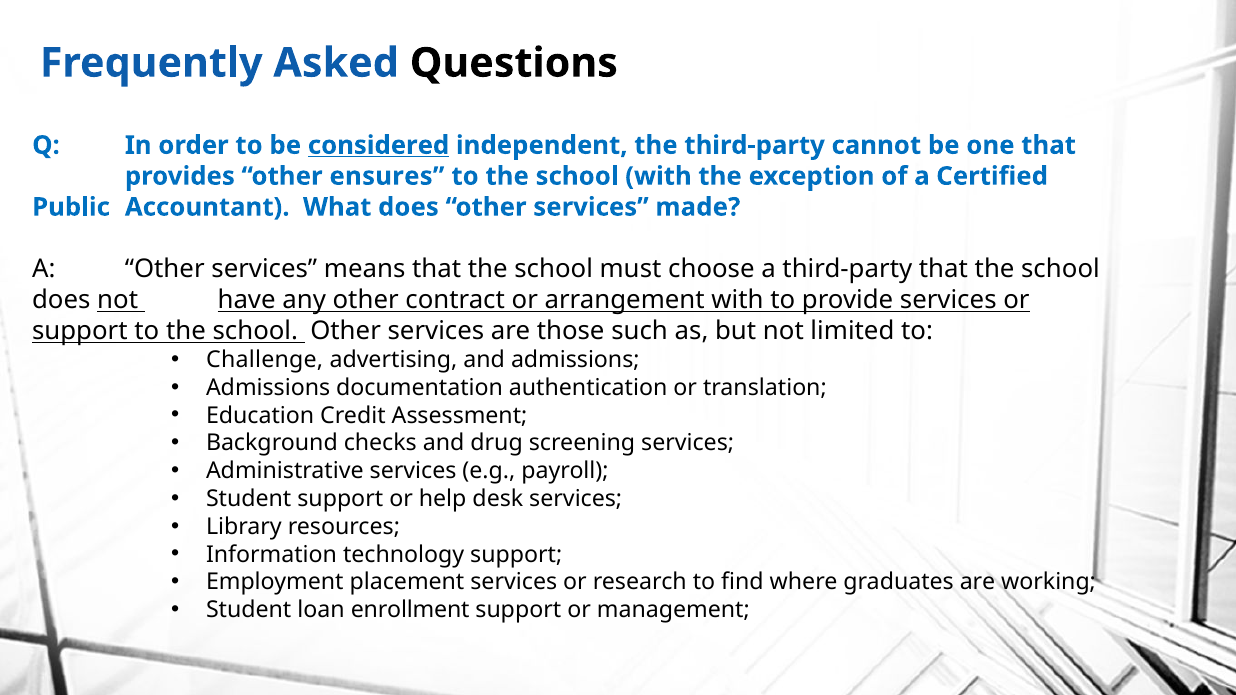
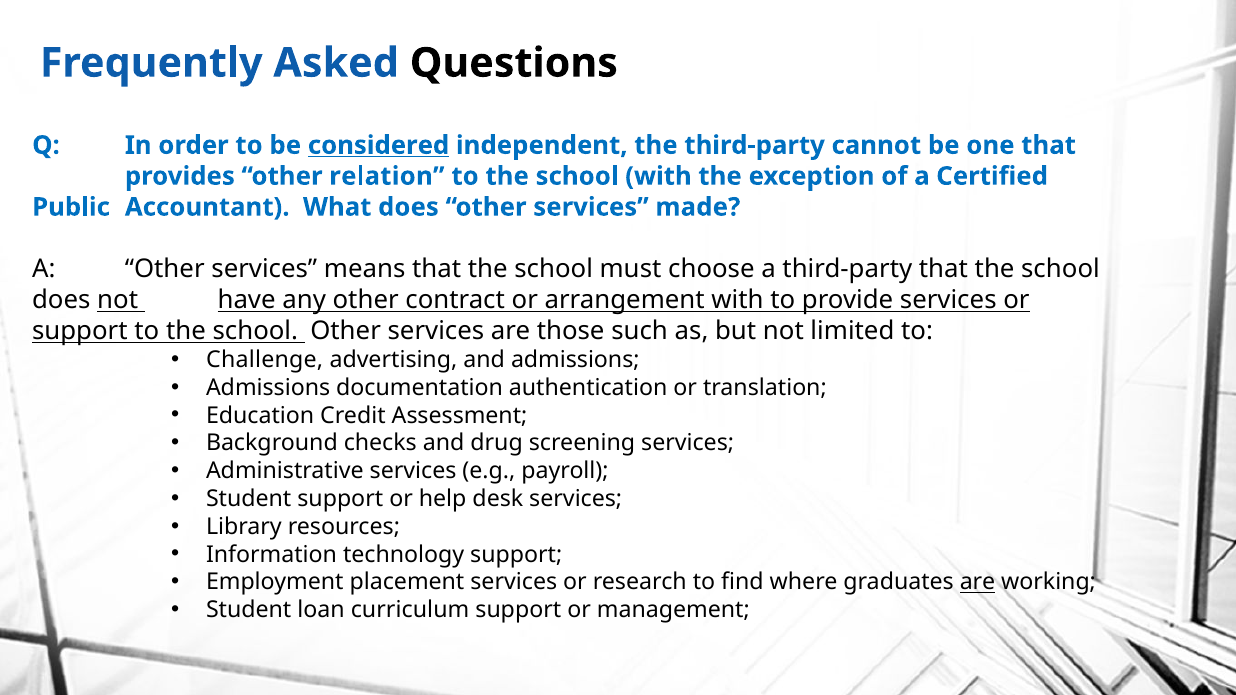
ensures: ensures -> relation
are at (978, 583) underline: none -> present
enrollment: enrollment -> curriculum
